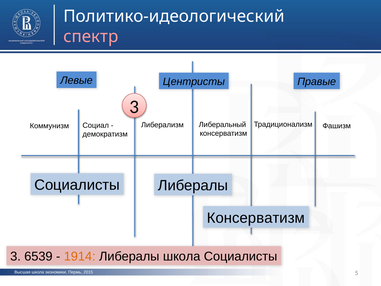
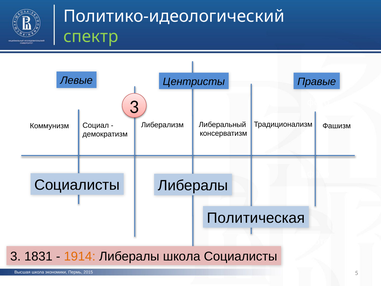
спектр colour: pink -> light green
Консерватизм at (256, 218): Консерватизм -> Политическая
6539: 6539 -> 1831
